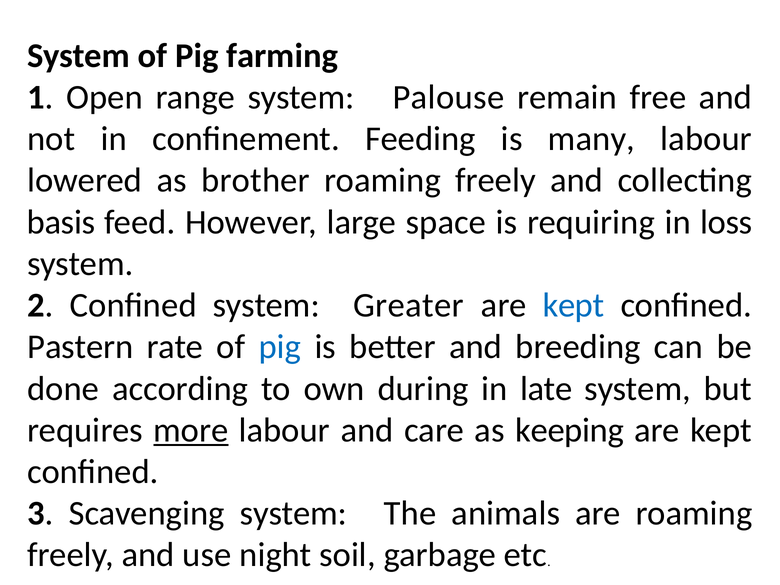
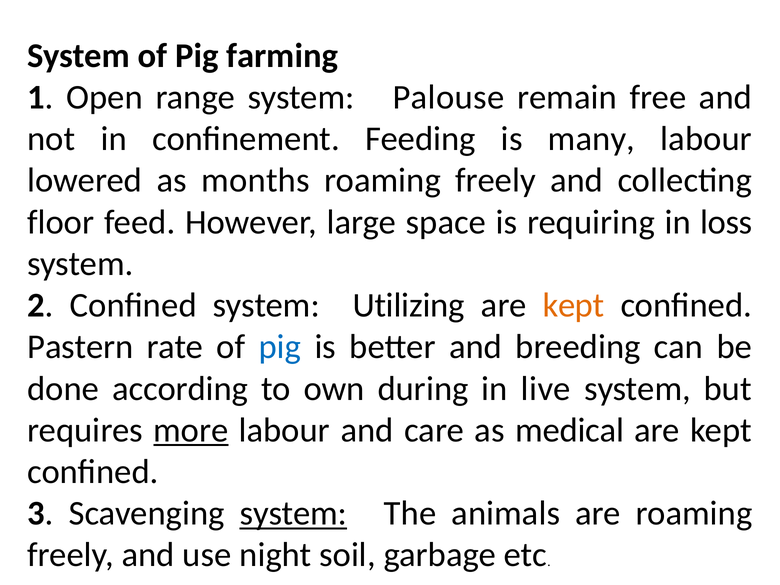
brother: brother -> months
basis: basis -> floor
Greater: Greater -> Utilizing
kept at (574, 305) colour: blue -> orange
late: late -> live
keeping: keeping -> medical
system at (293, 513) underline: none -> present
